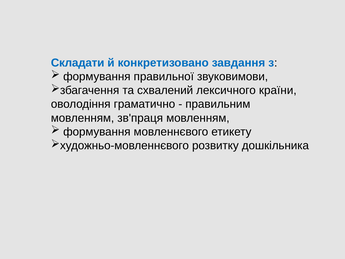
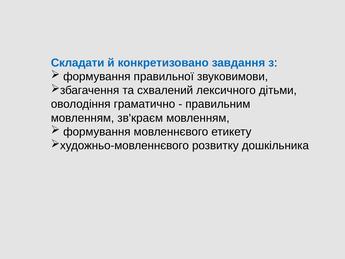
країни: країни -> дітьми
зв'праця: зв'праця -> зв'краєм
